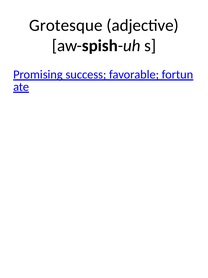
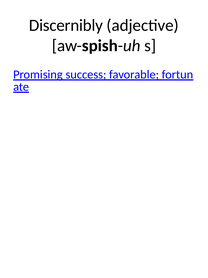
Grotesque: Grotesque -> Discernibly
